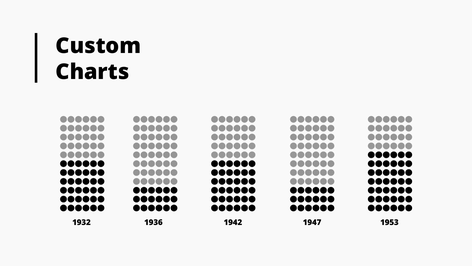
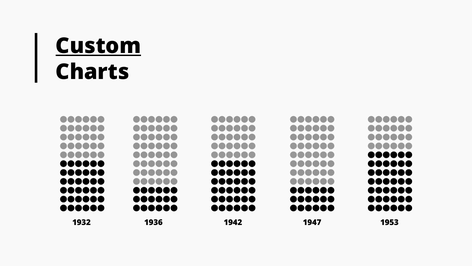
Custom underline: none -> present
